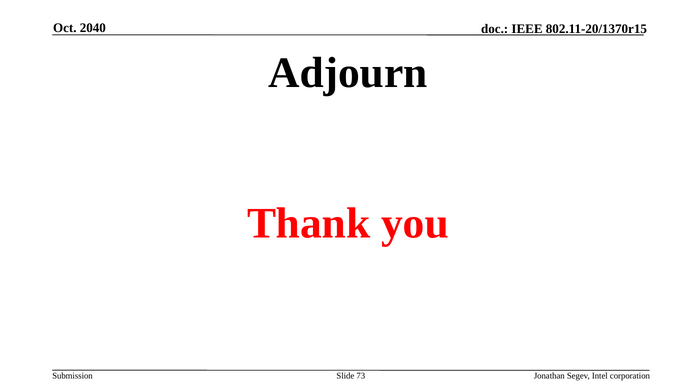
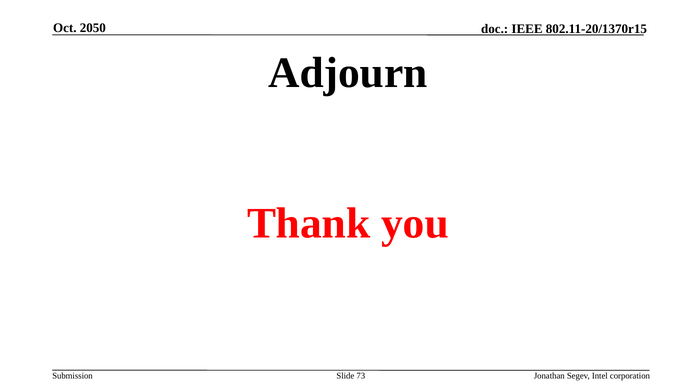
2040: 2040 -> 2050
